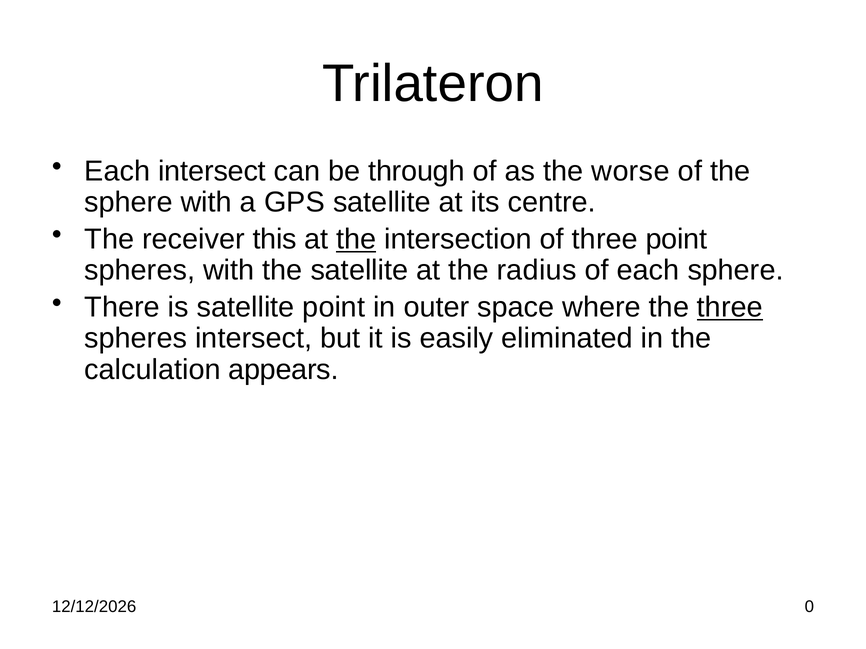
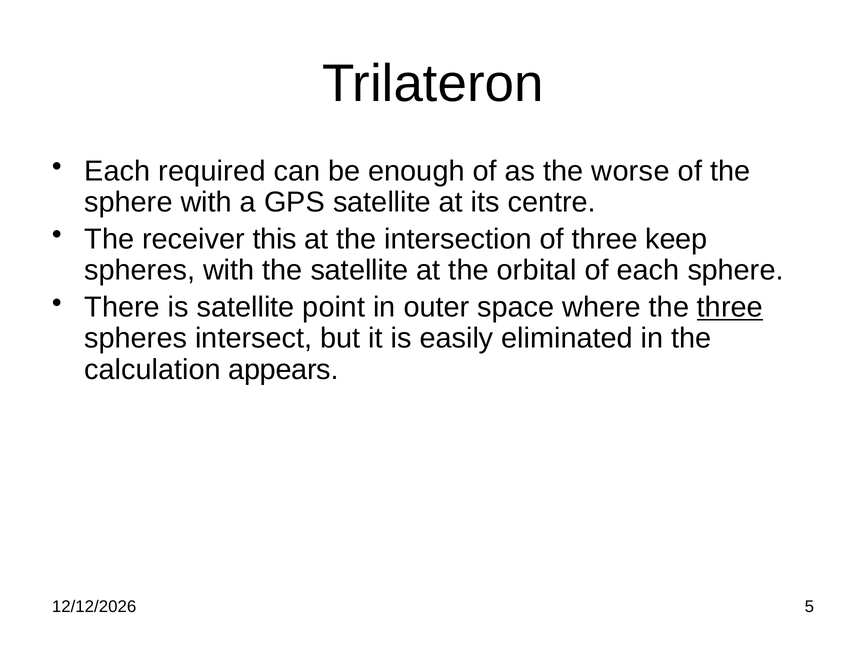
Each intersect: intersect -> required
through: through -> enough
the at (356, 239) underline: present -> none
three point: point -> keep
radius: radius -> orbital
0: 0 -> 5
